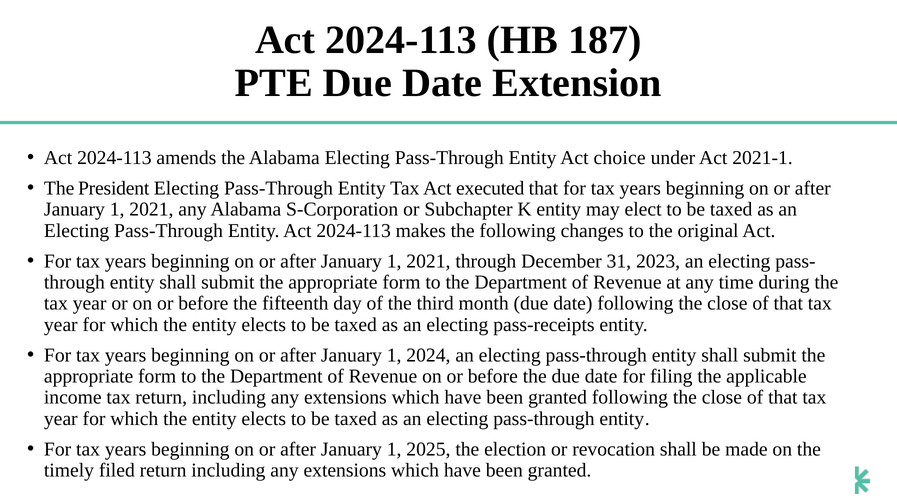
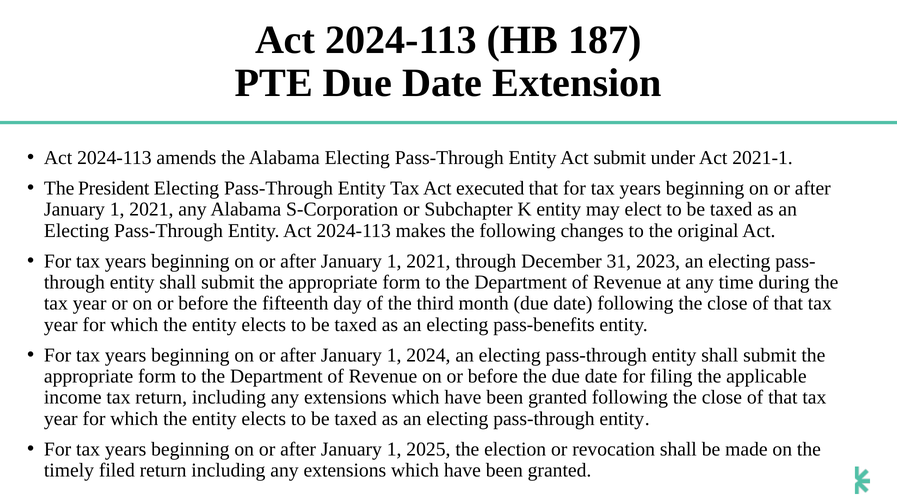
Act choice: choice -> submit
pass-receipts: pass-receipts -> pass-benefits
